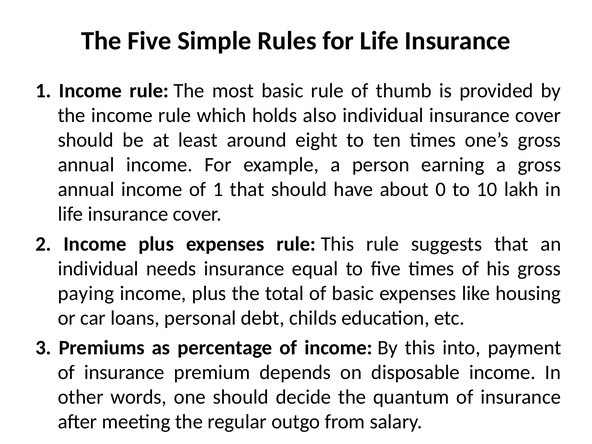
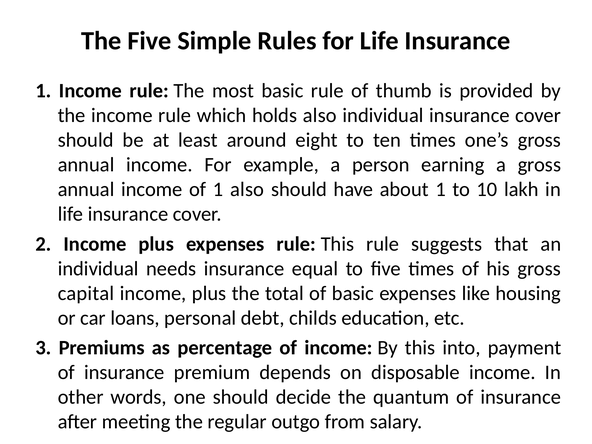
1 that: that -> also
about 0: 0 -> 1
paying: paying -> capital
